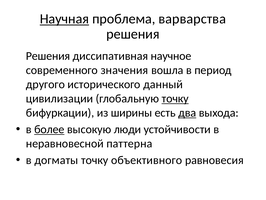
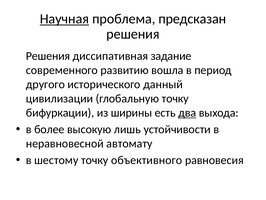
варварства: варварства -> предсказан
научное: научное -> задание
значения: значения -> развитию
точку at (175, 98) underline: present -> none
более underline: present -> none
люди: люди -> лишь
паттерна: паттерна -> автомату
догматы: догматы -> шестому
